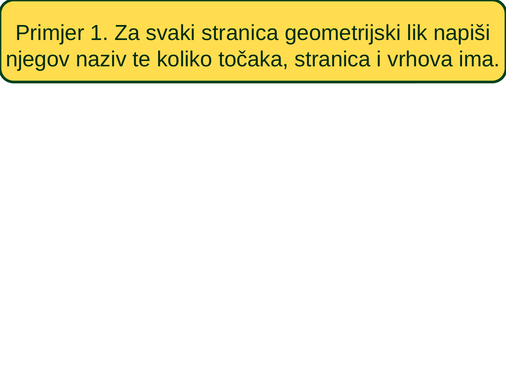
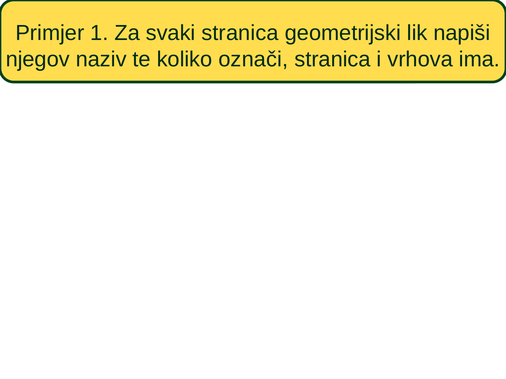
točaka: točaka -> označi
